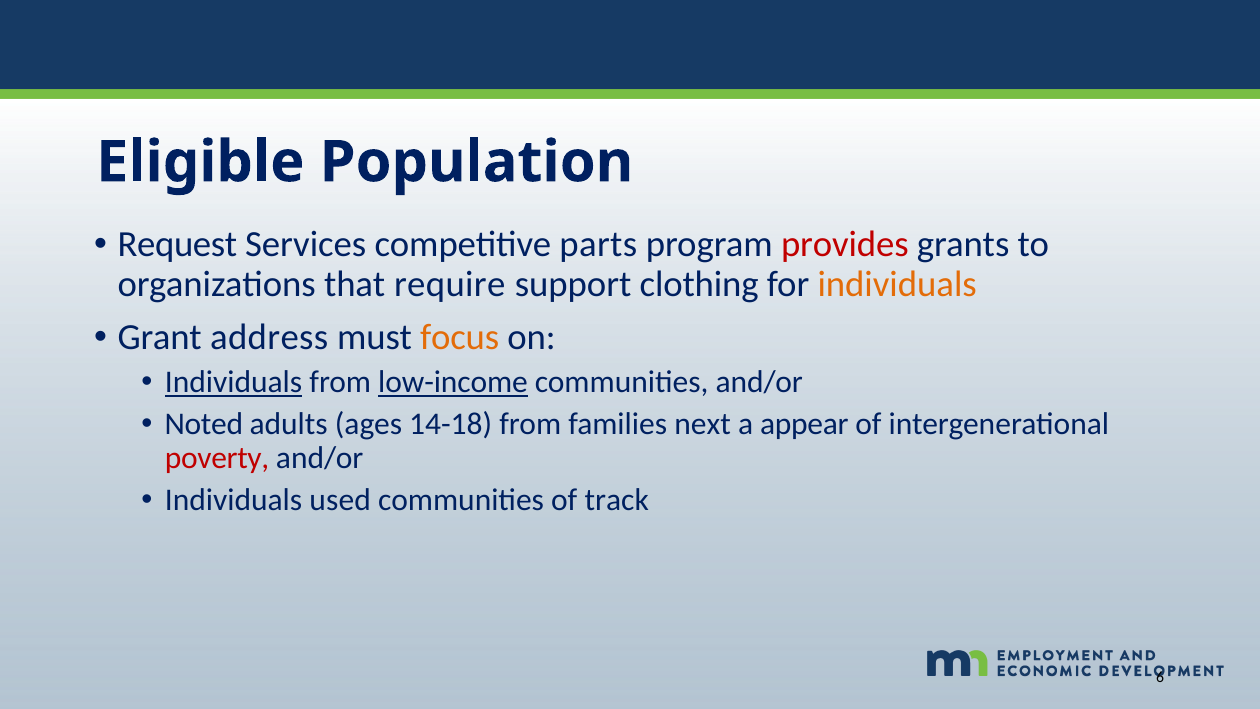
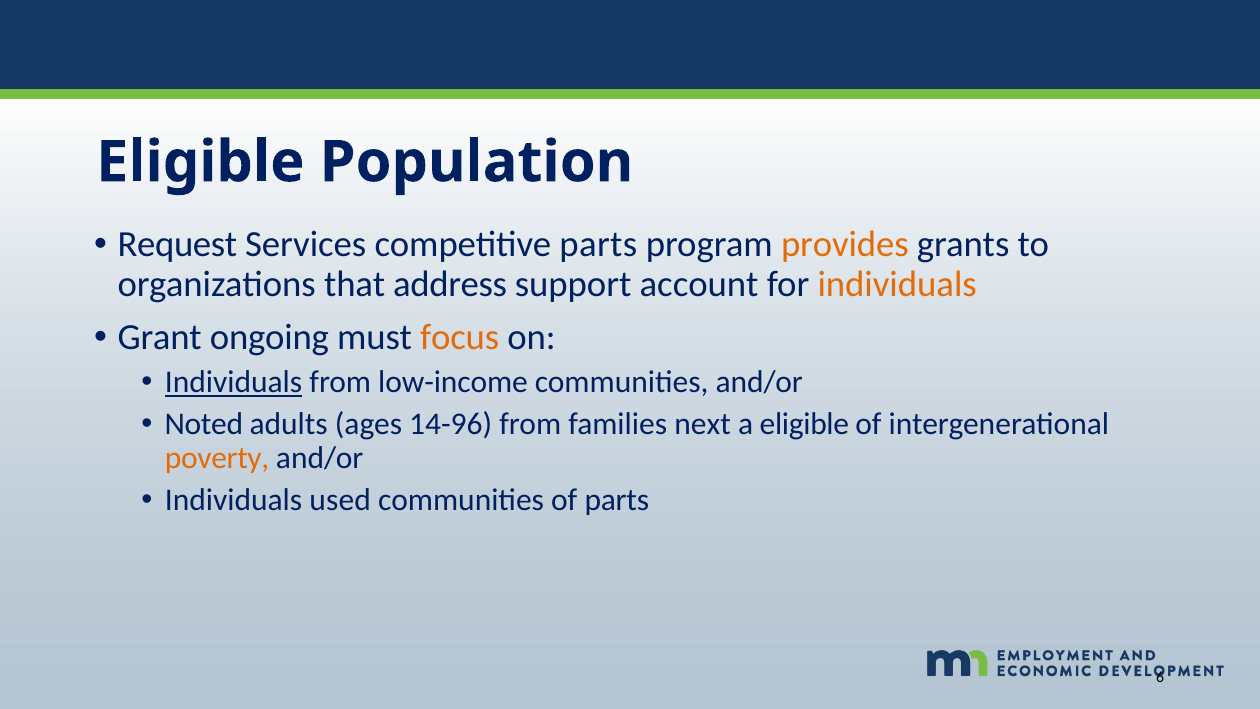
provides colour: red -> orange
require: require -> address
clothing: clothing -> account
address: address -> ongoing
low-income underline: present -> none
14-18: 14-18 -> 14-96
a appear: appear -> eligible
poverty colour: red -> orange
of track: track -> parts
